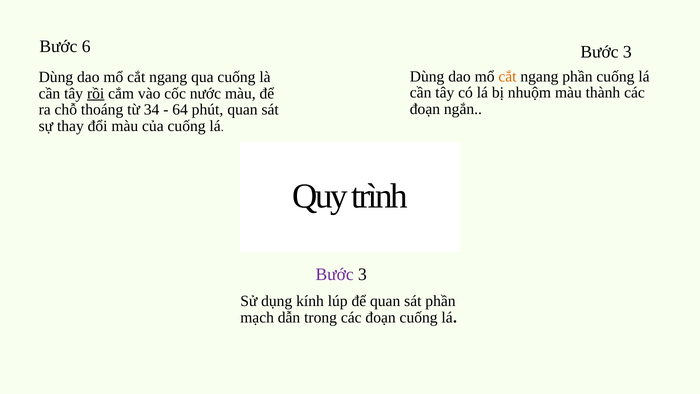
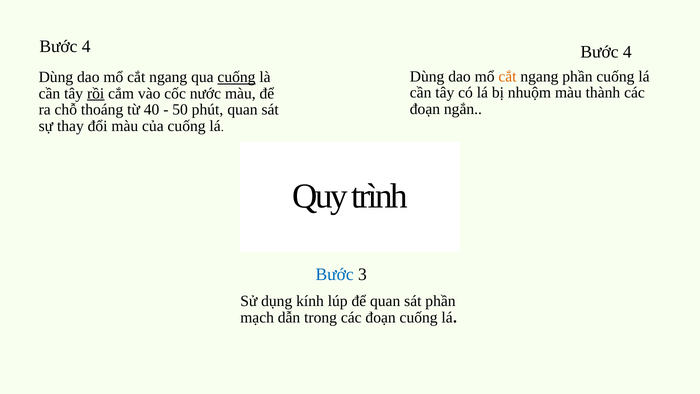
6 at (86, 46): 6 -> 4
3 at (627, 52): 3 -> 4
cuống at (237, 77) underline: none -> present
34: 34 -> 40
64: 64 -> 50
Bước at (335, 274) colour: purple -> blue
